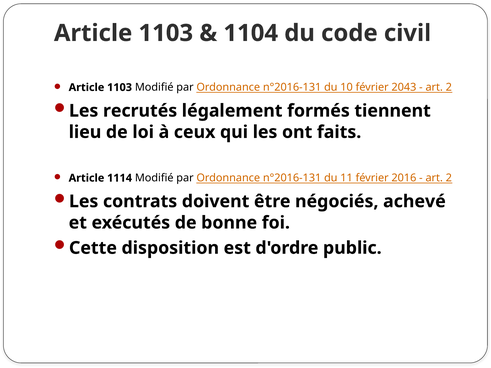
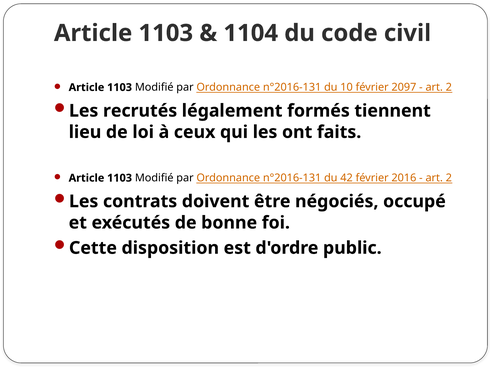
2043: 2043 -> 2097
1114 at (120, 178): 1114 -> 1103
11: 11 -> 42
achevé: achevé -> occupé
